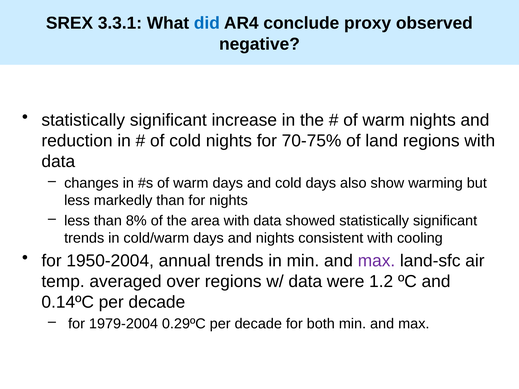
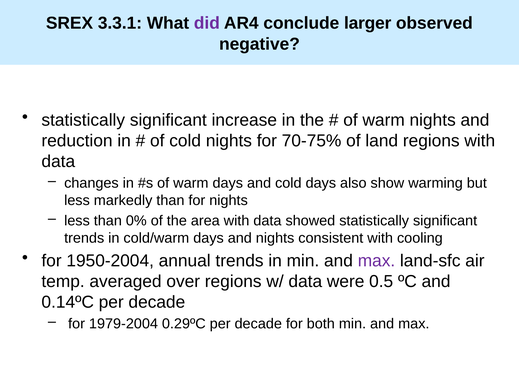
did colour: blue -> purple
proxy: proxy -> larger
8%: 8% -> 0%
1.2: 1.2 -> 0.5
